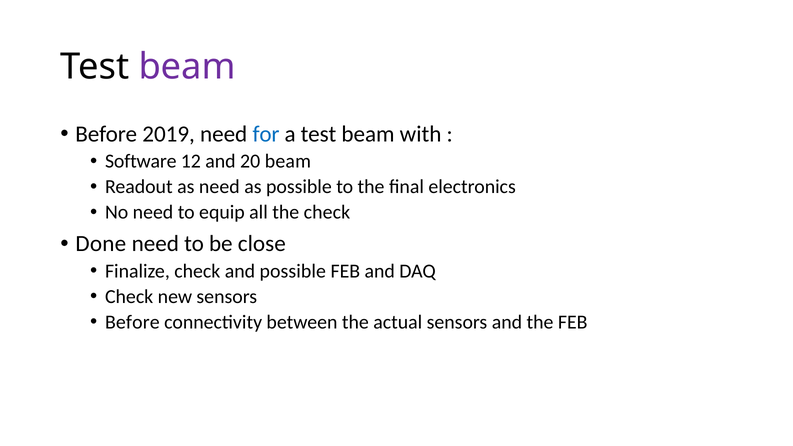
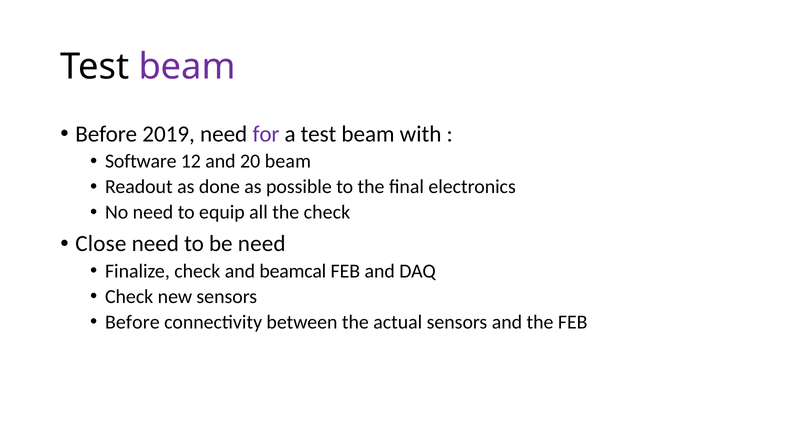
for colour: blue -> purple
as need: need -> done
Done: Done -> Close
be close: close -> need
and possible: possible -> beamcal
